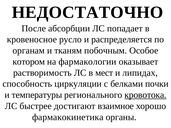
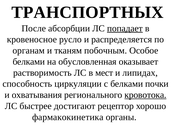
НЕДОСТАТОЧНО: НЕДОСТАТОЧНО -> ТРАНСПОРТНЫХ
попадает underline: none -> present
котором at (29, 62): котором -> белками
фармакологии: фармакологии -> обусловленная
температуры: температуры -> охватывания
взаимное: взаимное -> рецептор
